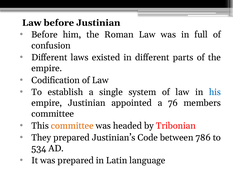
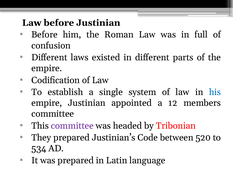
76: 76 -> 12
committee at (72, 126) colour: orange -> purple
786: 786 -> 520
